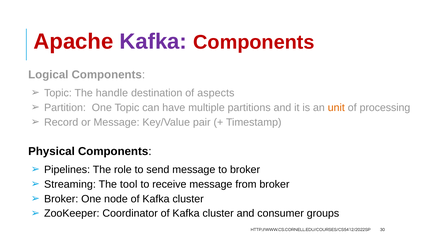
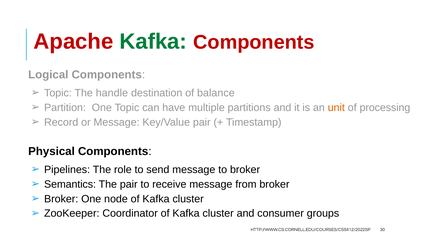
Kafka at (153, 42) colour: purple -> green
aspects: aspects -> balance
Streaming: Streaming -> Semantics
The tool: tool -> pair
